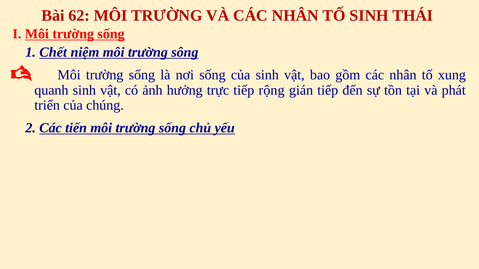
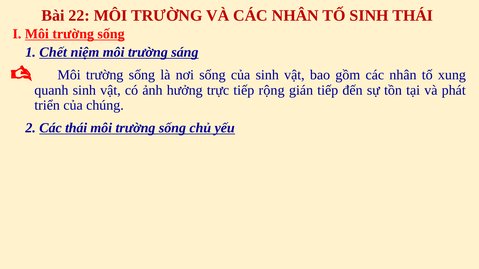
62: 62 -> 22
sông: sông -> sáng
Các tiến: tiến -> thái
